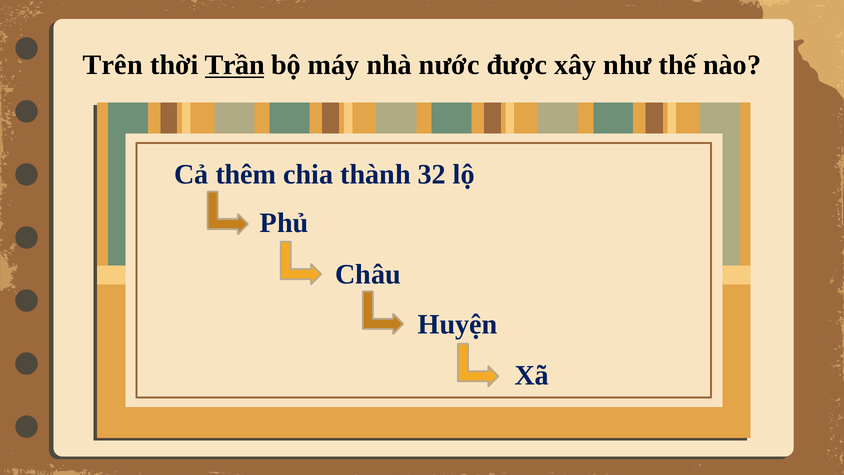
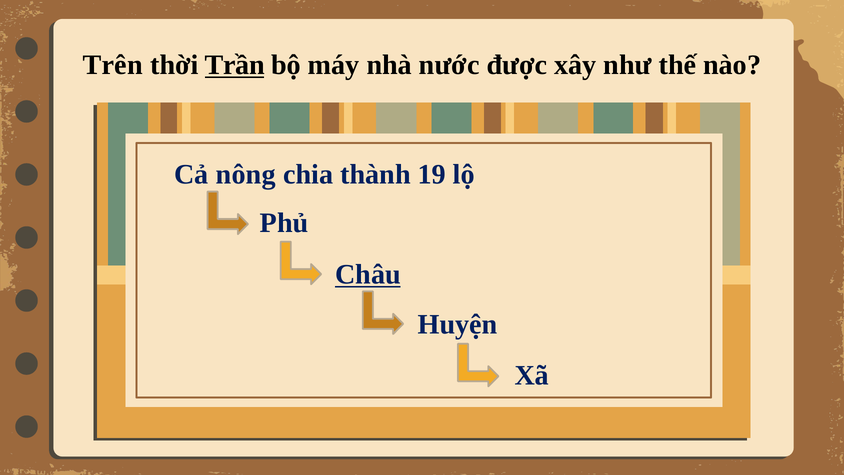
thêm: thêm -> nông
32: 32 -> 19
Châu underline: none -> present
